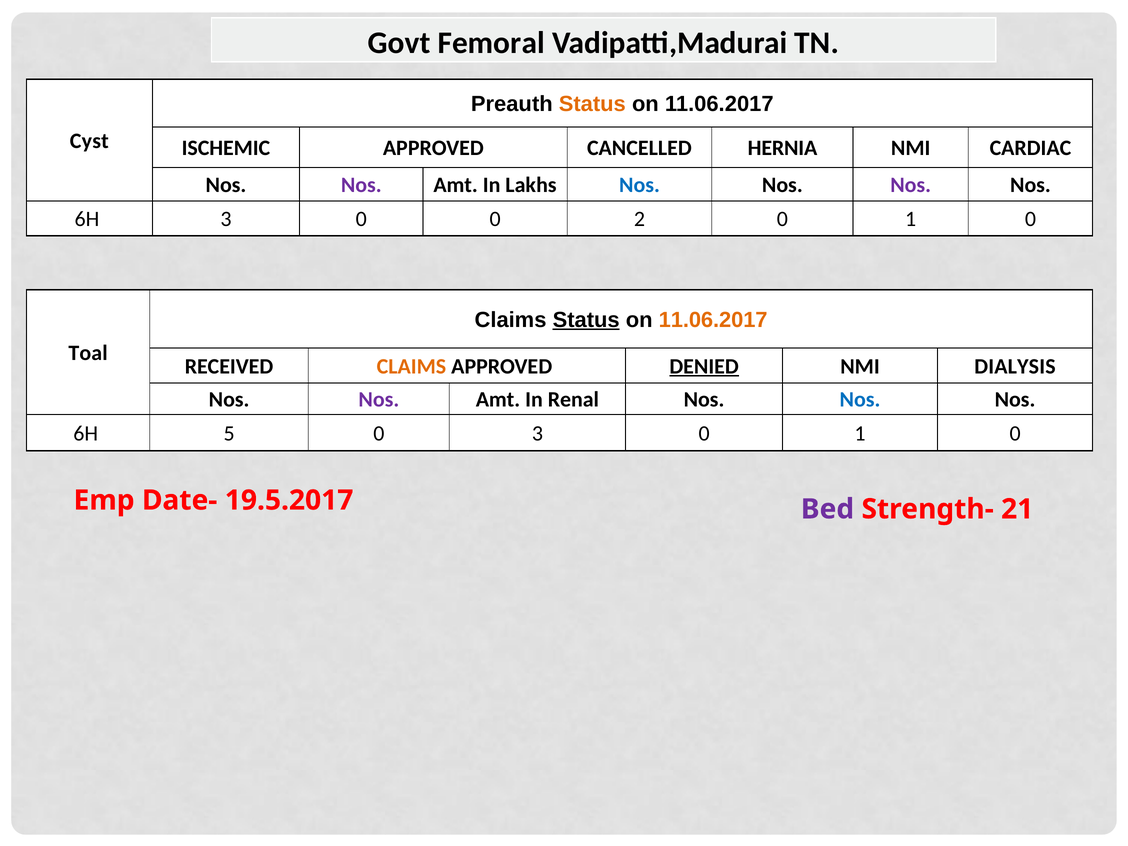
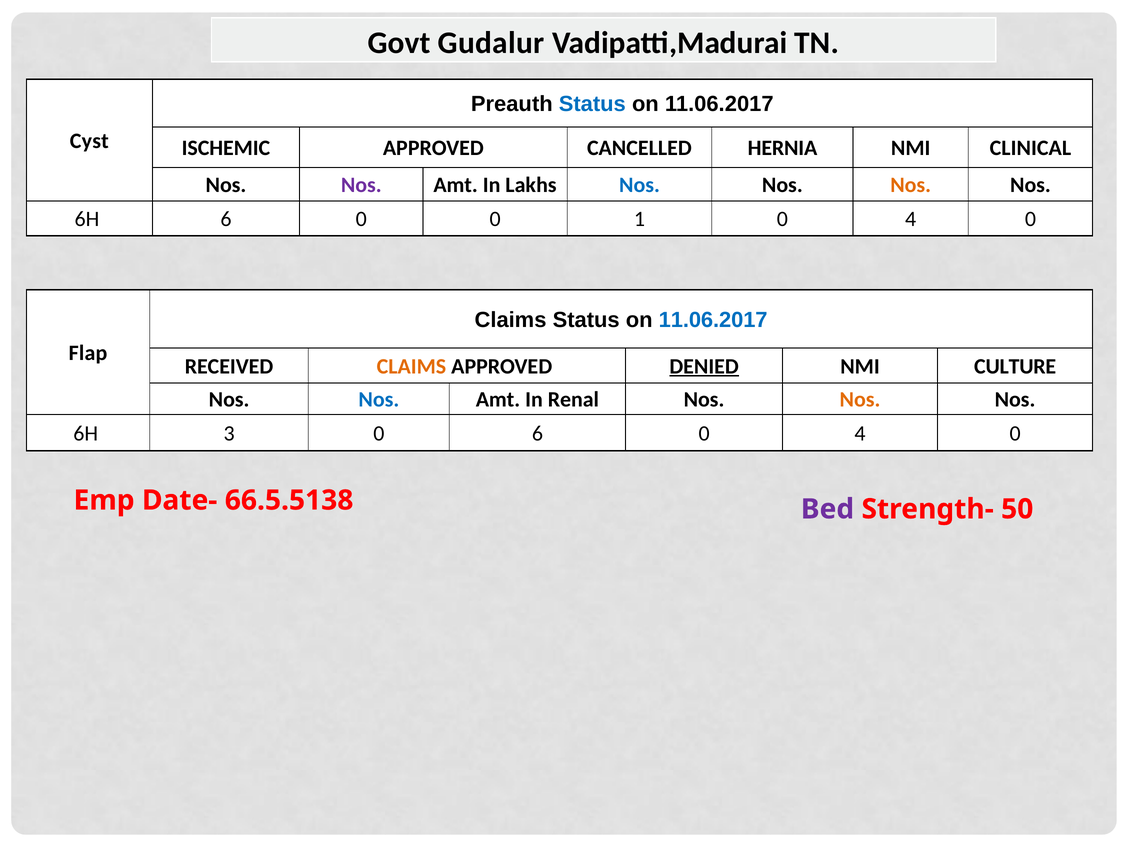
Femoral: Femoral -> Gudalur
Status at (592, 104) colour: orange -> blue
CARDIAC: CARDIAC -> CLINICAL
Nos at (911, 185) colour: purple -> orange
6H 3: 3 -> 6
2: 2 -> 1
1 at (911, 219): 1 -> 4
Status at (586, 320) underline: present -> none
11.06.2017 at (713, 320) colour: orange -> blue
Toal: Toal -> Flap
DIALYSIS: DIALYSIS -> CULTURE
Nos at (379, 400) colour: purple -> blue
Nos at (860, 400) colour: blue -> orange
5: 5 -> 3
0 3: 3 -> 6
1 at (860, 434): 1 -> 4
19.5.2017: 19.5.2017 -> 66.5.5138
21: 21 -> 50
